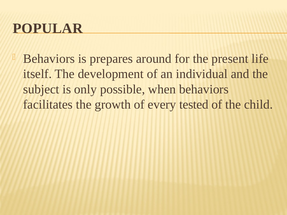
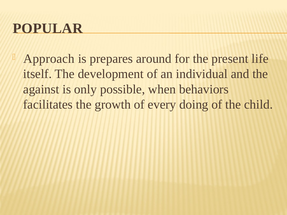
Behaviors at (49, 59): Behaviors -> Approach
subject: subject -> against
tested: tested -> doing
